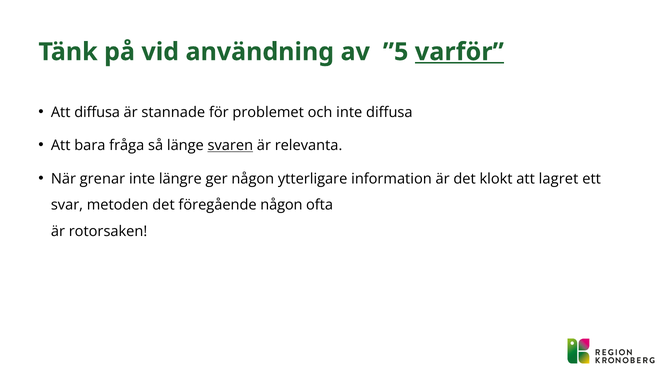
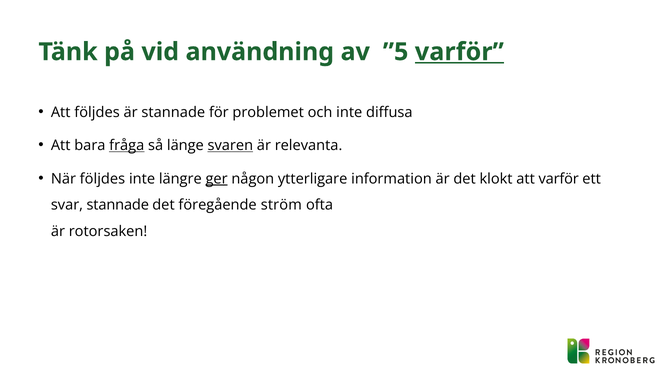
Att diffusa: diffusa -> följdes
fråga underline: none -> present
När grenar: grenar -> följdes
ger underline: none -> present
att lagret: lagret -> varför
svar metoden: metoden -> stannade
föregående någon: någon -> ström
